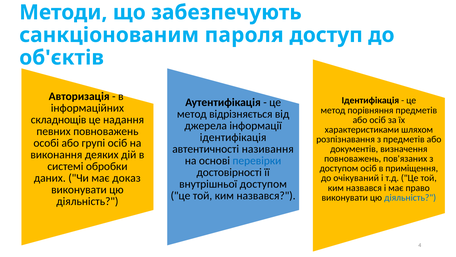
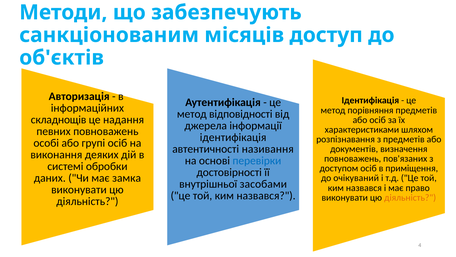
пароля: пароля -> місяців
відрізняється: відрізняється -> відповідності
доказ: доказ -> замка
внутрішньої доступом: доступом -> засобами
діяльність at (410, 197) colour: blue -> orange
